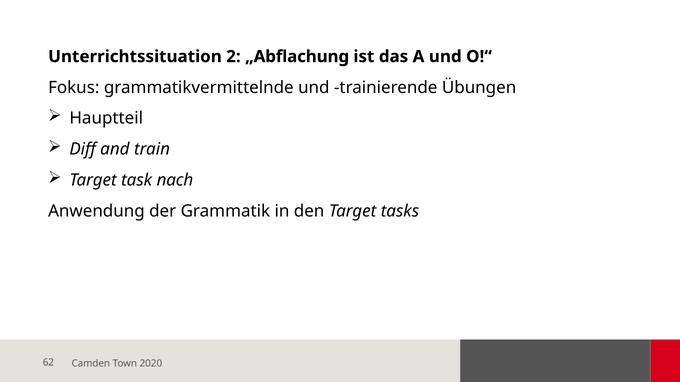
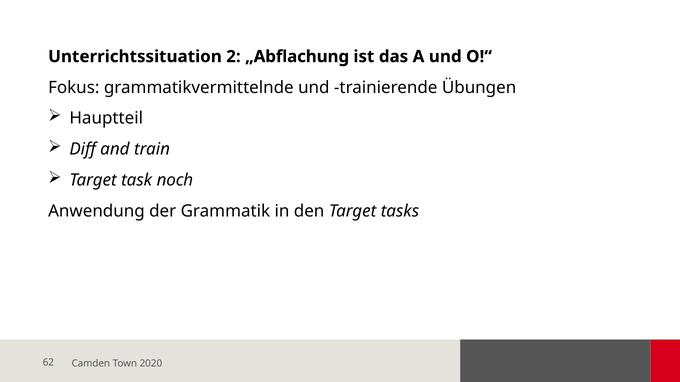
nach: nach -> noch
